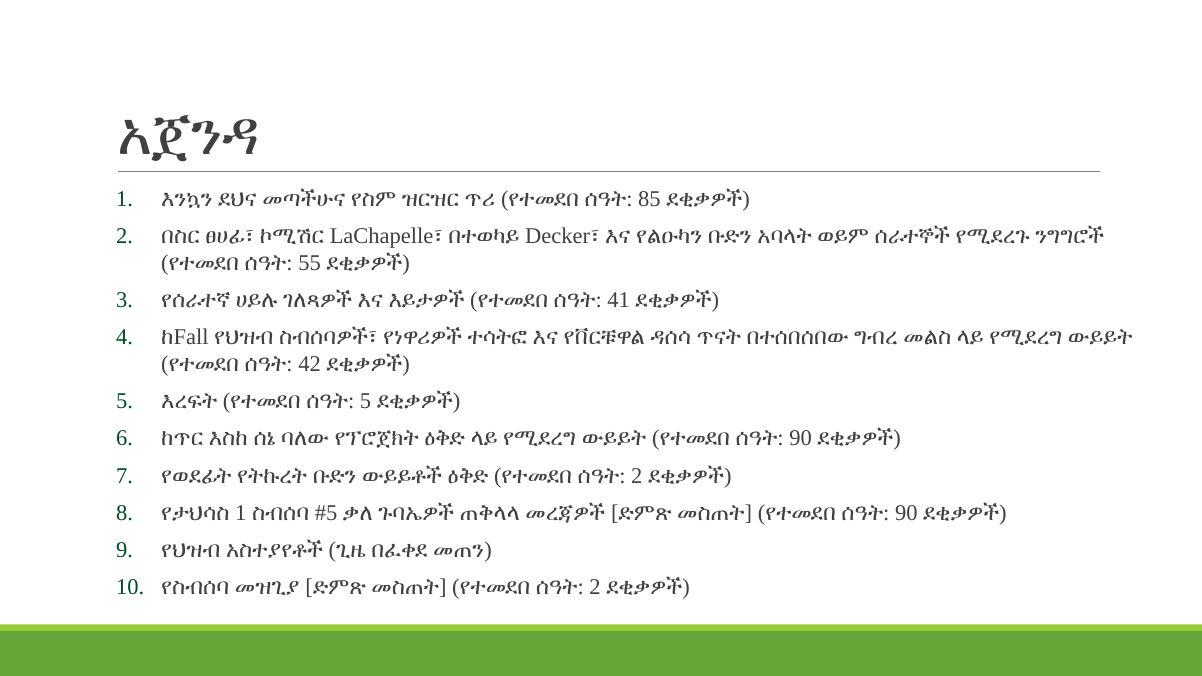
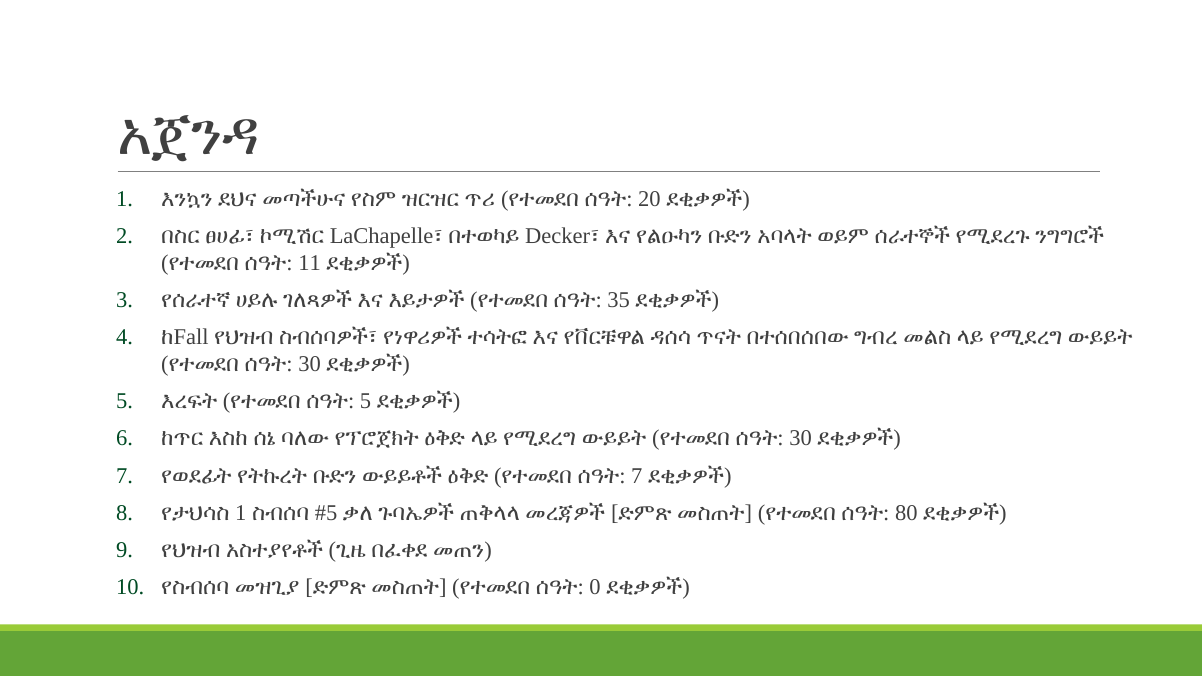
85: 85 -> 20
55: 55 -> 11
41: 41 -> 35
42 at (310, 364): 42 -> 30
90 at (801, 439): 90 -> 30
2 at (637, 476): 2 -> 7
90 at (906, 513): 90 -> 80
2 at (595, 587): 2 -> 0
